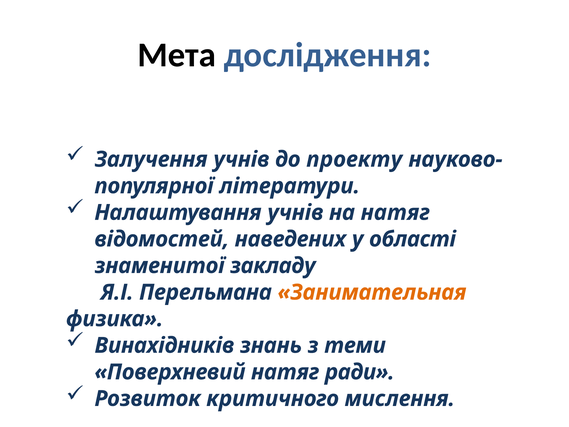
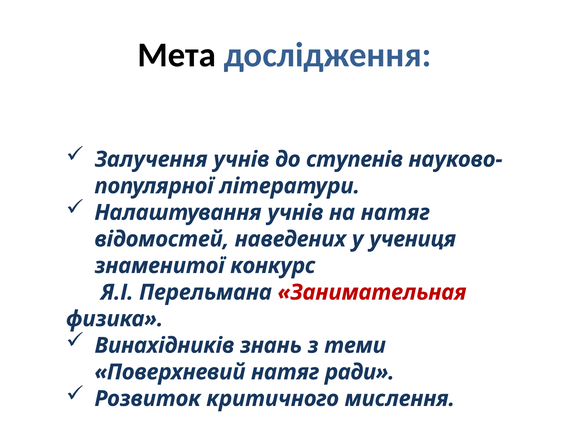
проекту: проекту -> ступенів
області: області -> учениця
закладу: закладу -> конкурс
Занимательная colour: orange -> red
